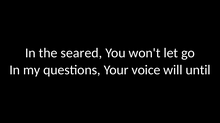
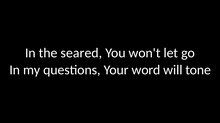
voice: voice -> word
until: until -> tone
